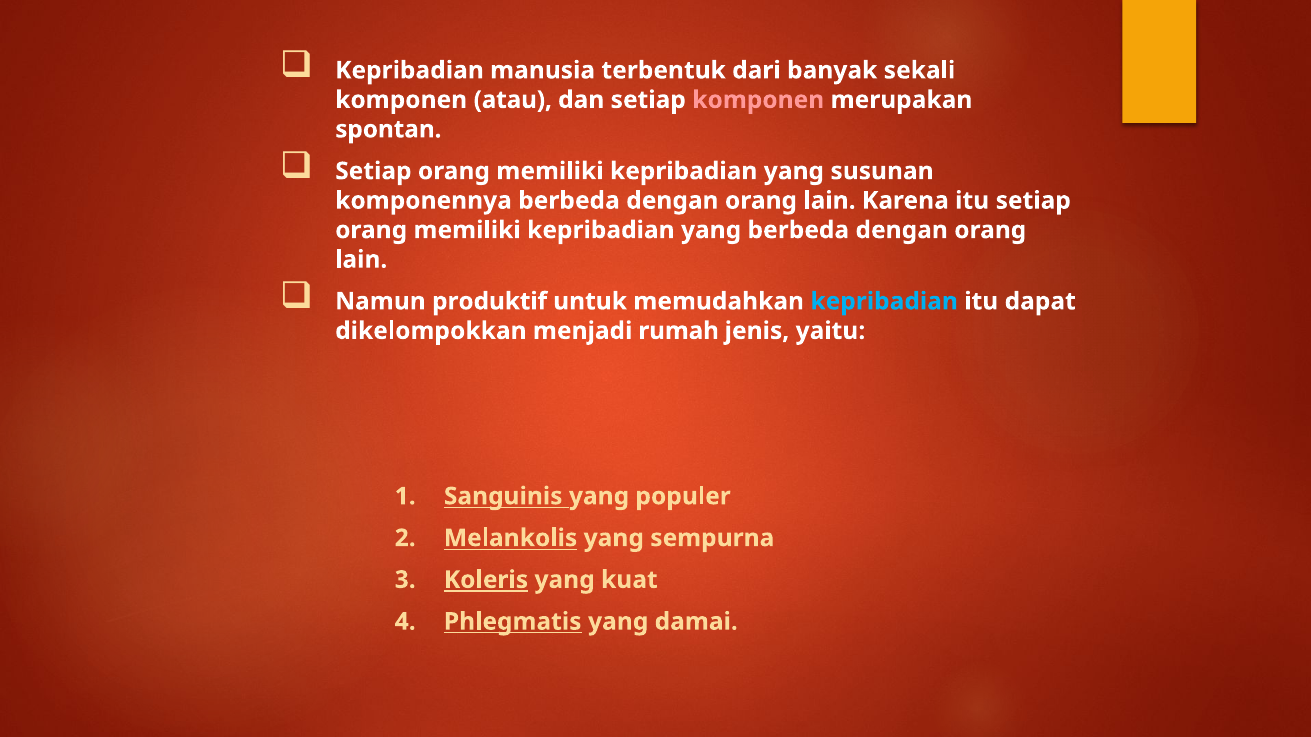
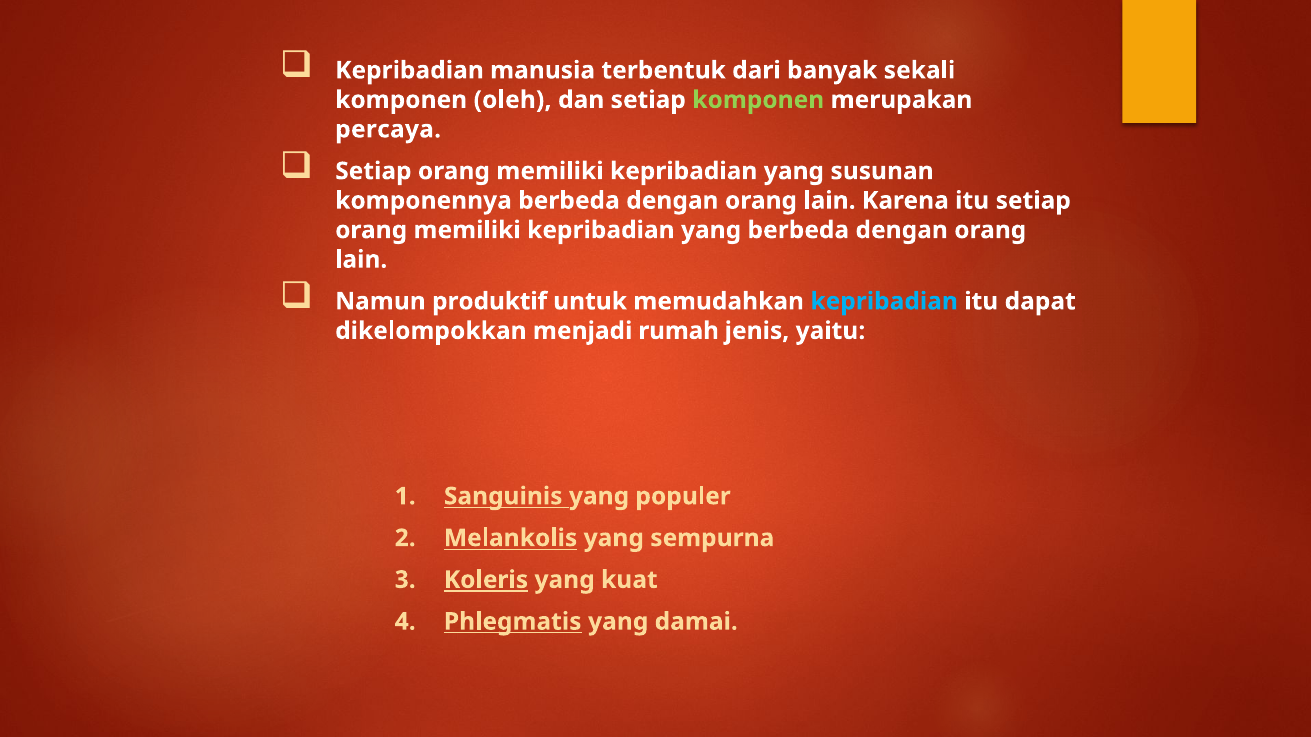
atau: atau -> oleh
komponen at (758, 100) colour: pink -> light green
spontan: spontan -> percaya
